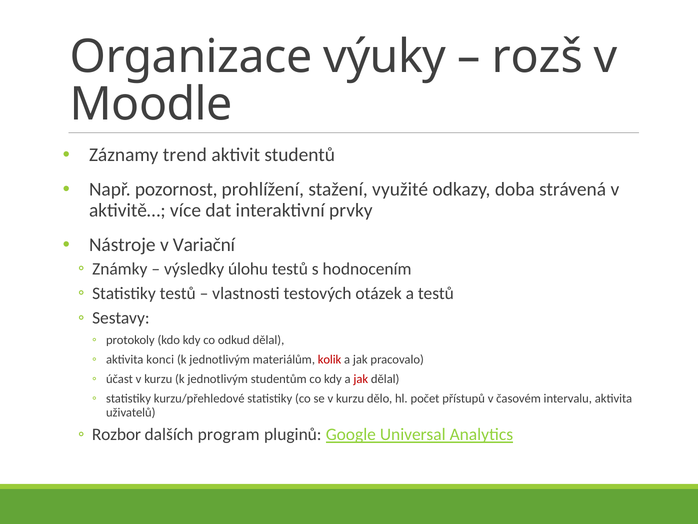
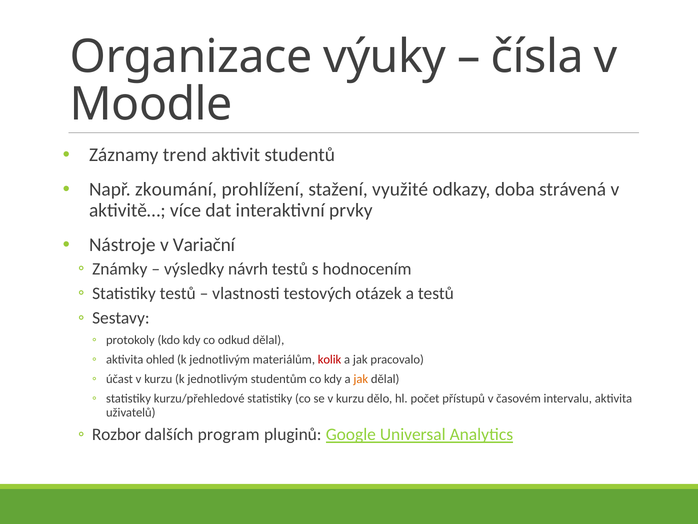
rozš: rozš -> čísla
pozornost: pozornost -> zkoumání
úlohu: úlohu -> návrh
konci: konci -> ohled
jak at (361, 379) colour: red -> orange
